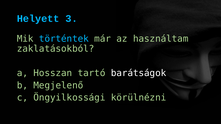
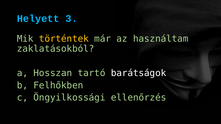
történtek colour: light blue -> yellow
Megjelenő: Megjelenő -> Felhőkben
körülnézni: körülnézni -> ellenőrzés
